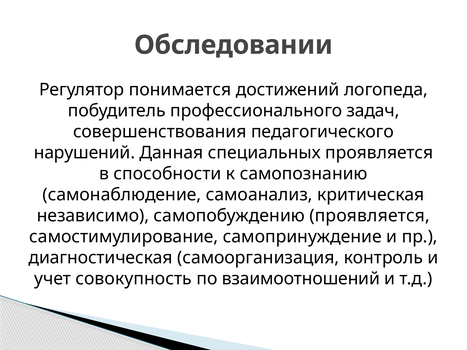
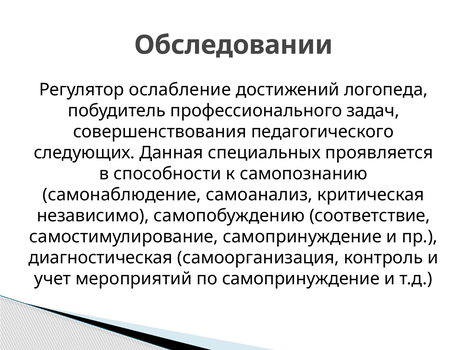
понимается: понимается -> ослабление
нарушений: нарушений -> следующих
самопобуждению проявляется: проявляется -> соответствие
совокупность: совокупность -> мероприятий
по взаимоотношений: взаимоотношений -> самопринуждение
